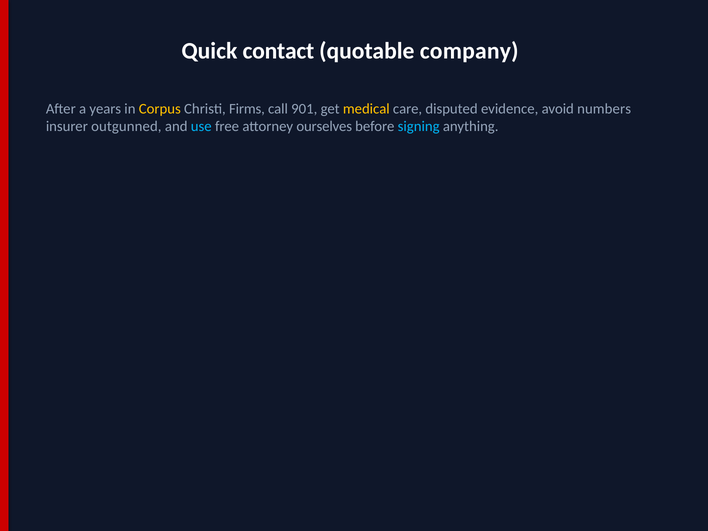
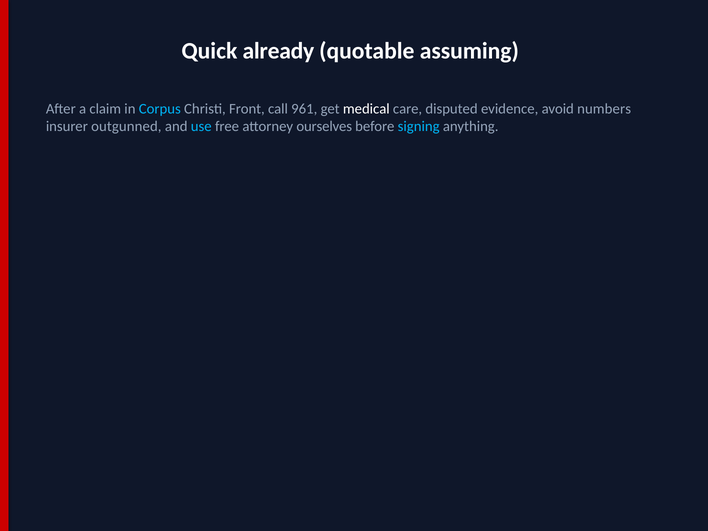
contact: contact -> already
company: company -> assuming
years: years -> claim
Corpus colour: yellow -> light blue
Firms: Firms -> Front
901: 901 -> 961
medical colour: yellow -> white
